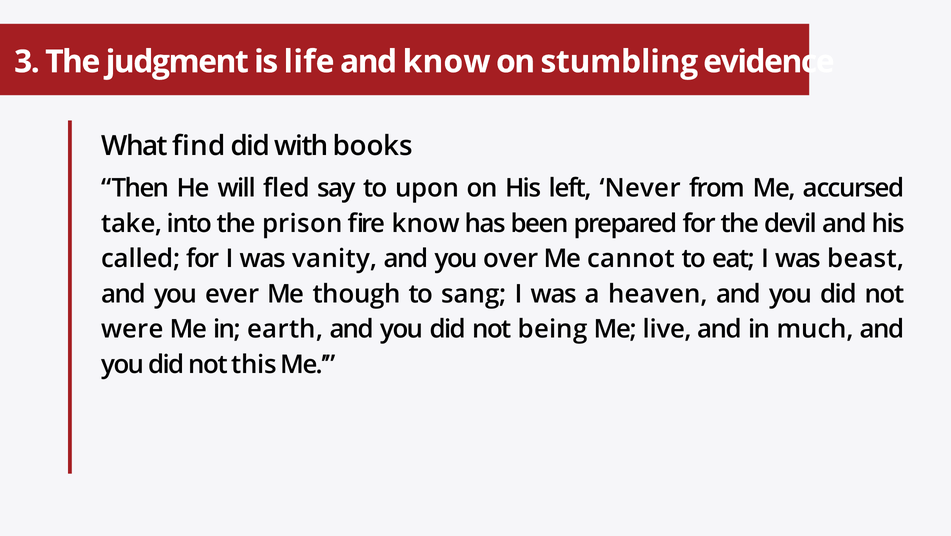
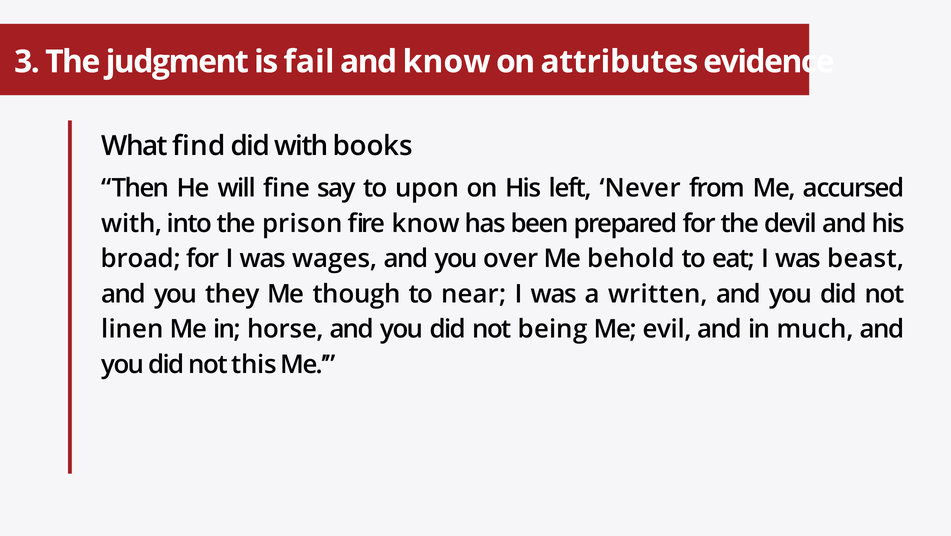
life: life -> fail
stumbling: stumbling -> attributes
fled: fled -> fine
take at (132, 224): take -> with
called: called -> broad
vanity: vanity -> wages
cannot: cannot -> behold
ever: ever -> they
sang: sang -> near
heaven: heaven -> written
were: were -> linen
earth: earth -> horse
live: live -> evil
